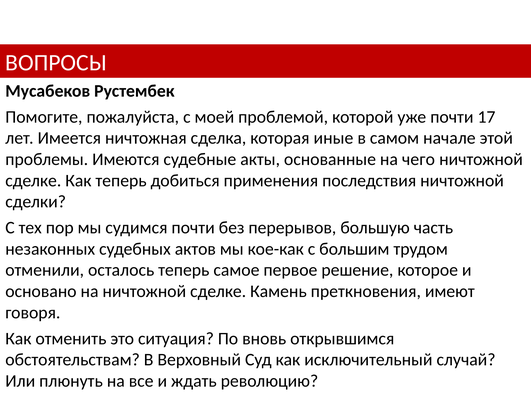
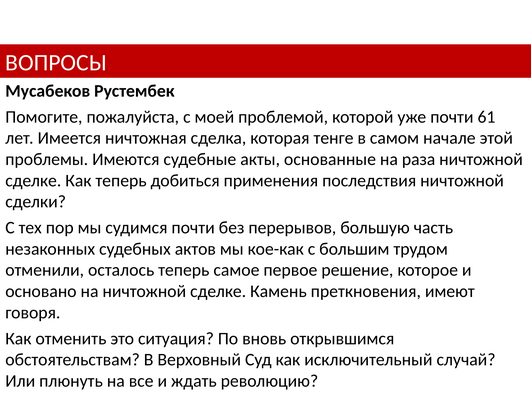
17: 17 -> 61
иные: иные -> тенге
чего: чего -> раза
